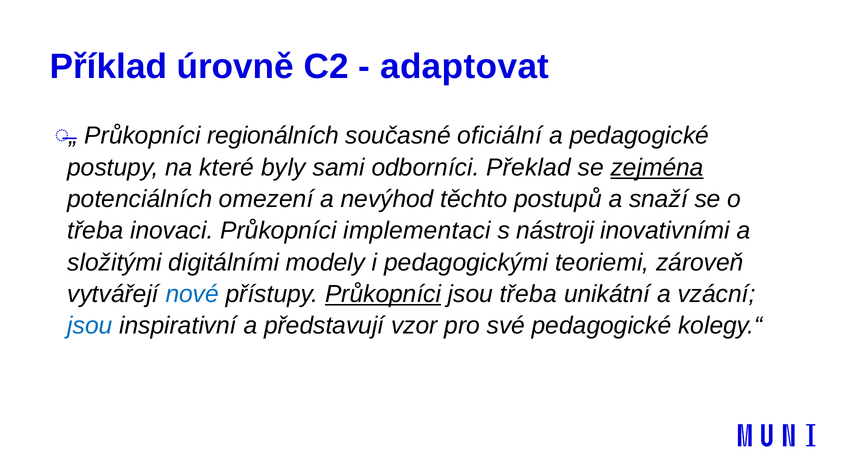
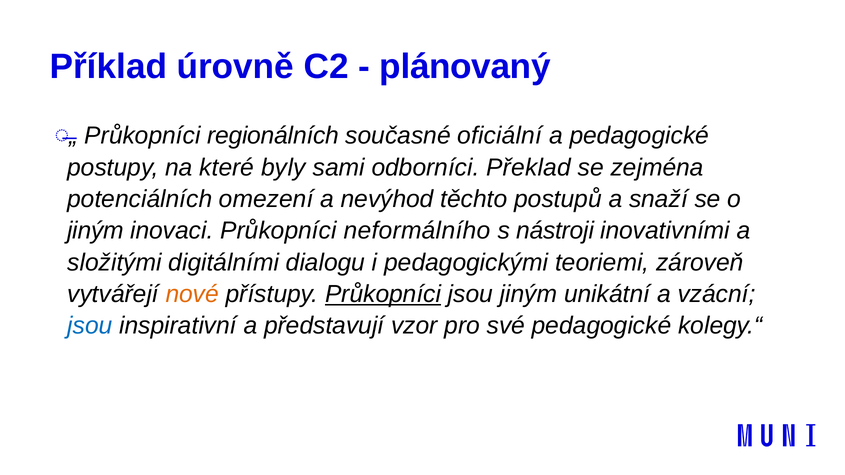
adaptovat: adaptovat -> plánovaný
zejména underline: present -> none
třeba at (95, 231): třeba -> jiným
implementaci: implementaci -> neformálního
modely: modely -> dialogu
nové colour: blue -> orange
jsou třeba: třeba -> jiným
